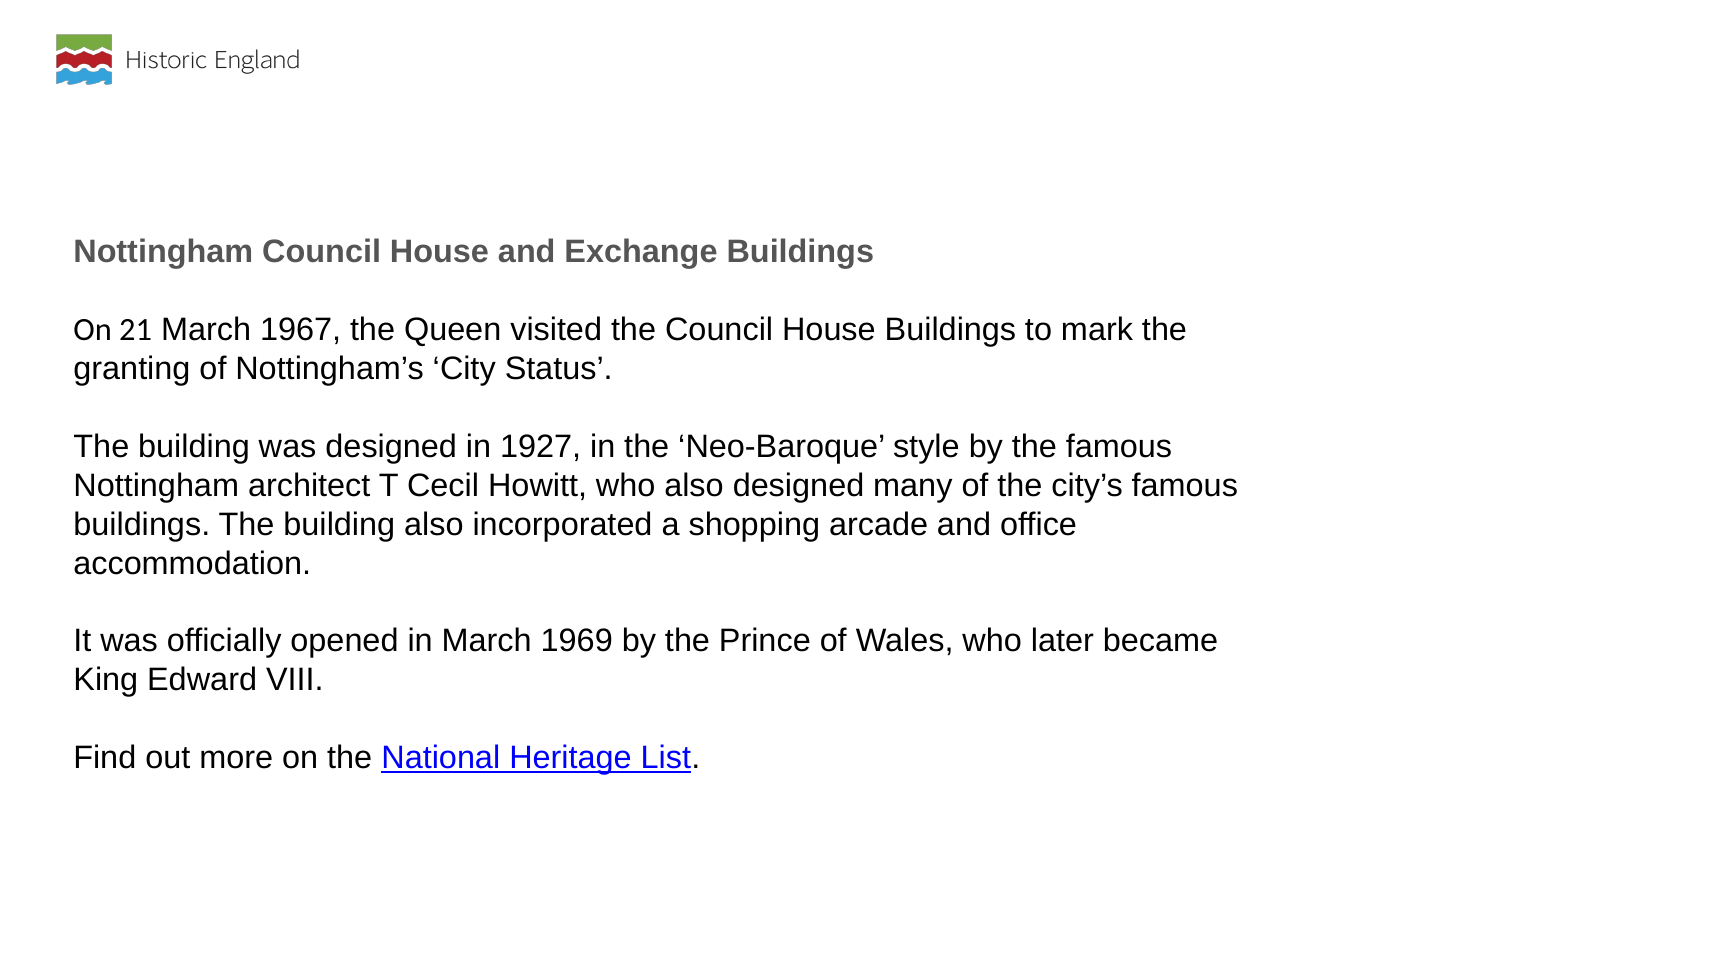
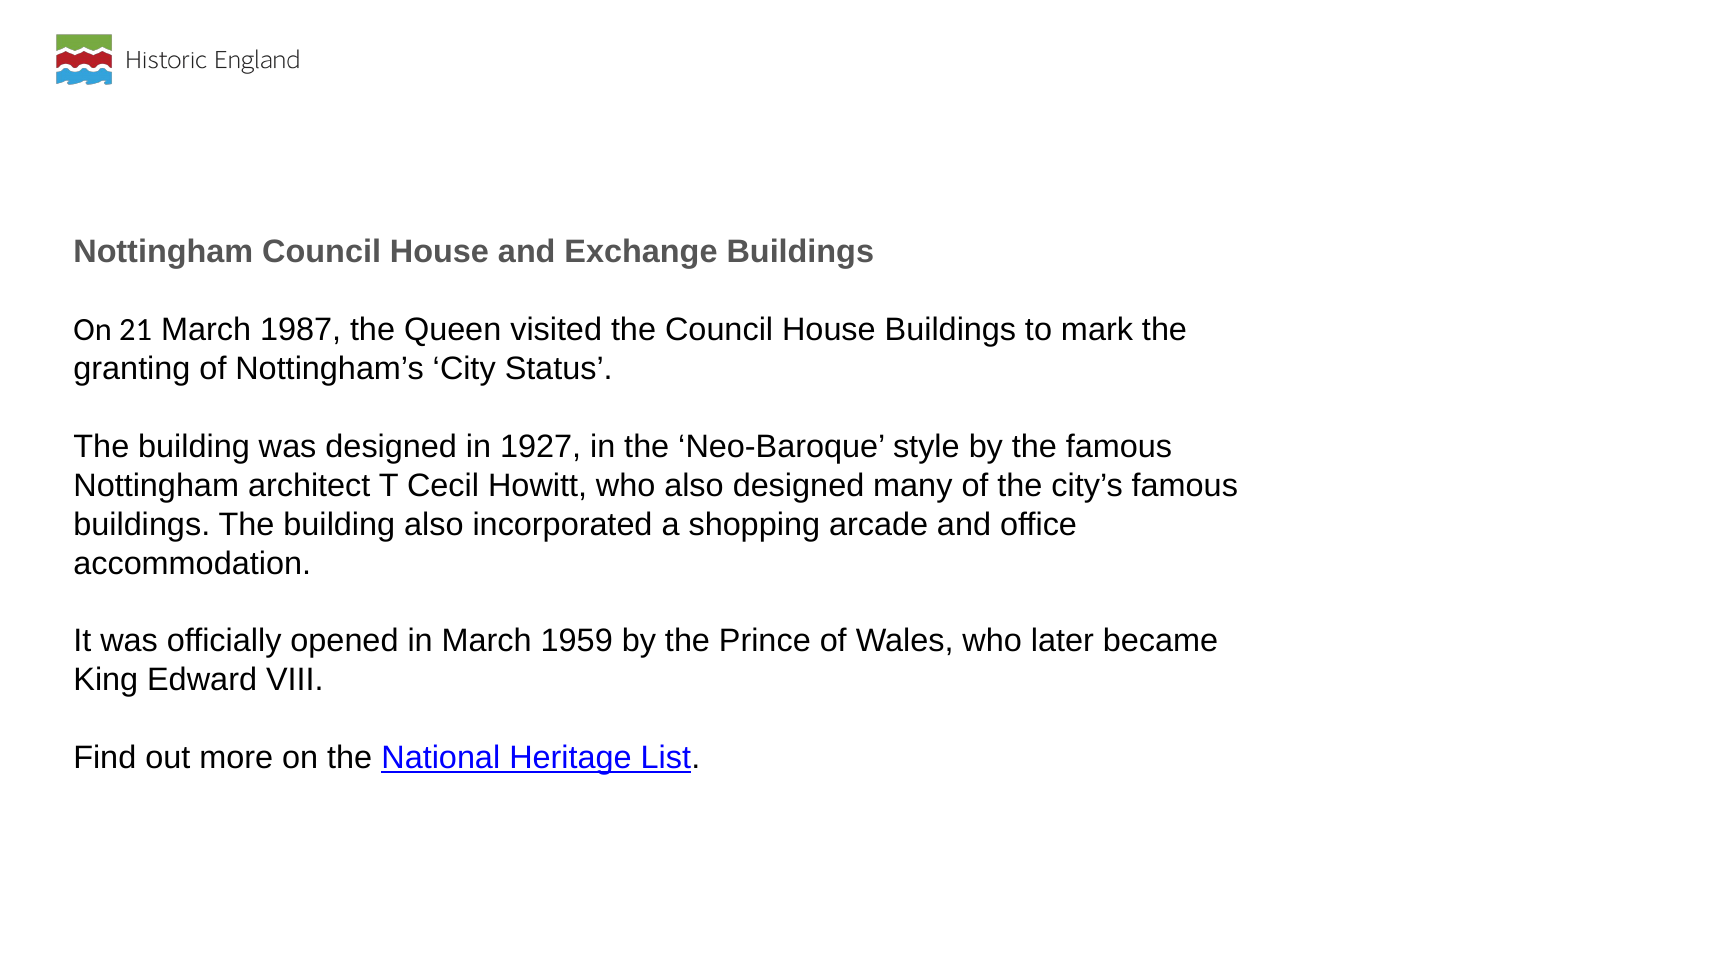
1967: 1967 -> 1987
1969: 1969 -> 1959
